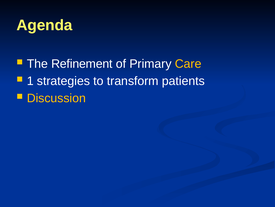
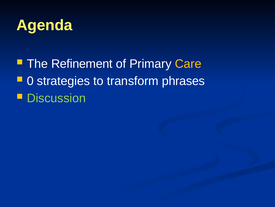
1: 1 -> 0
patients: patients -> phrases
Discussion colour: yellow -> light green
